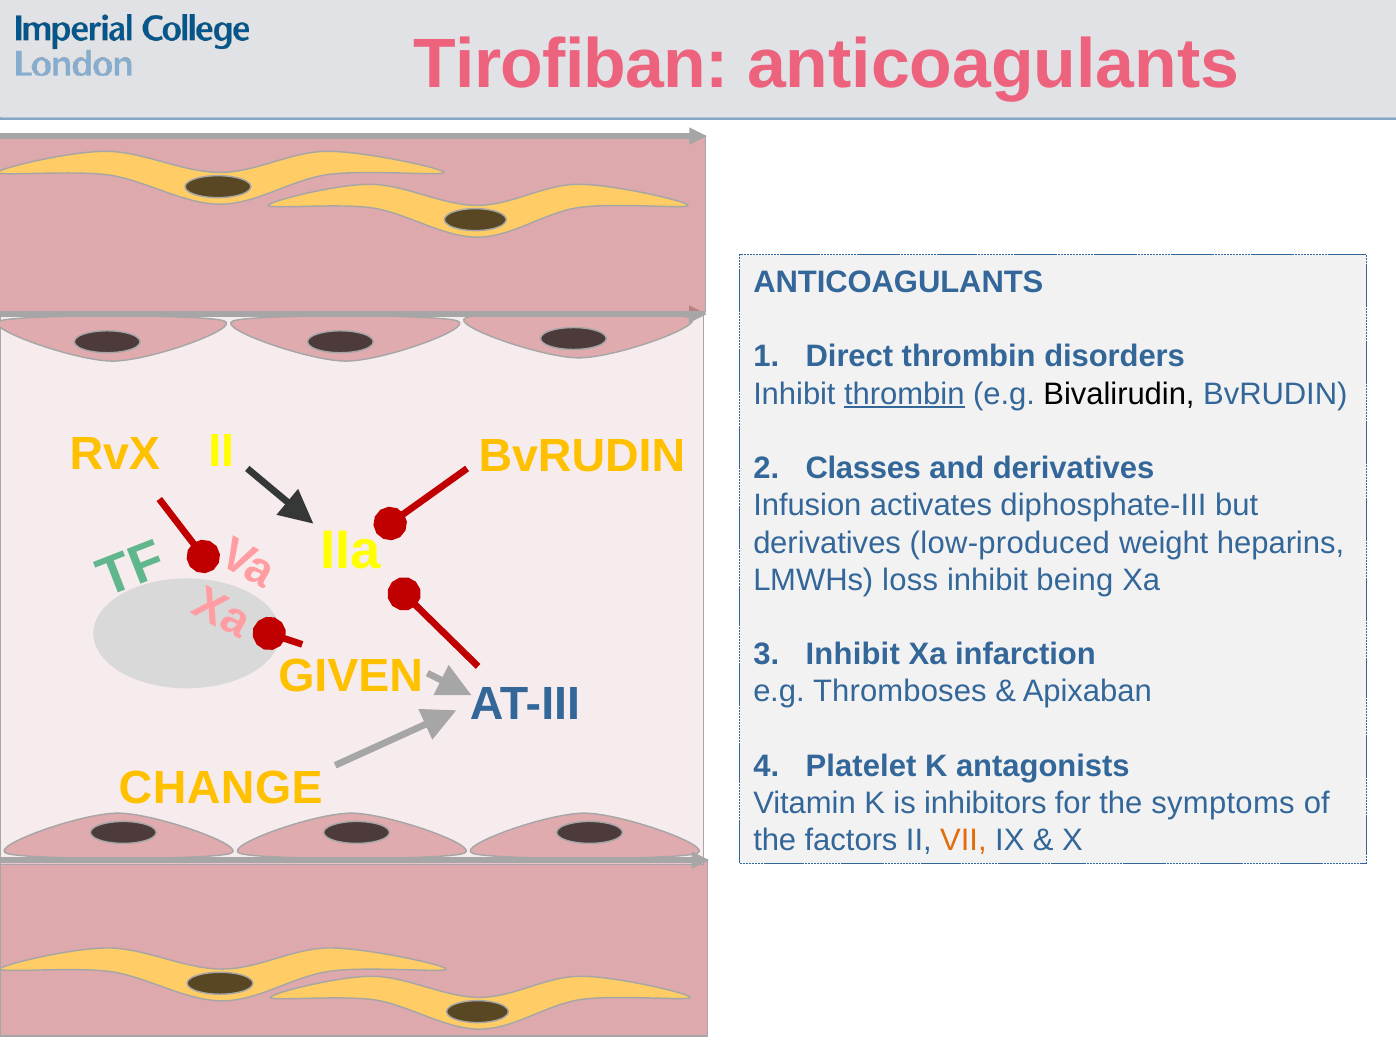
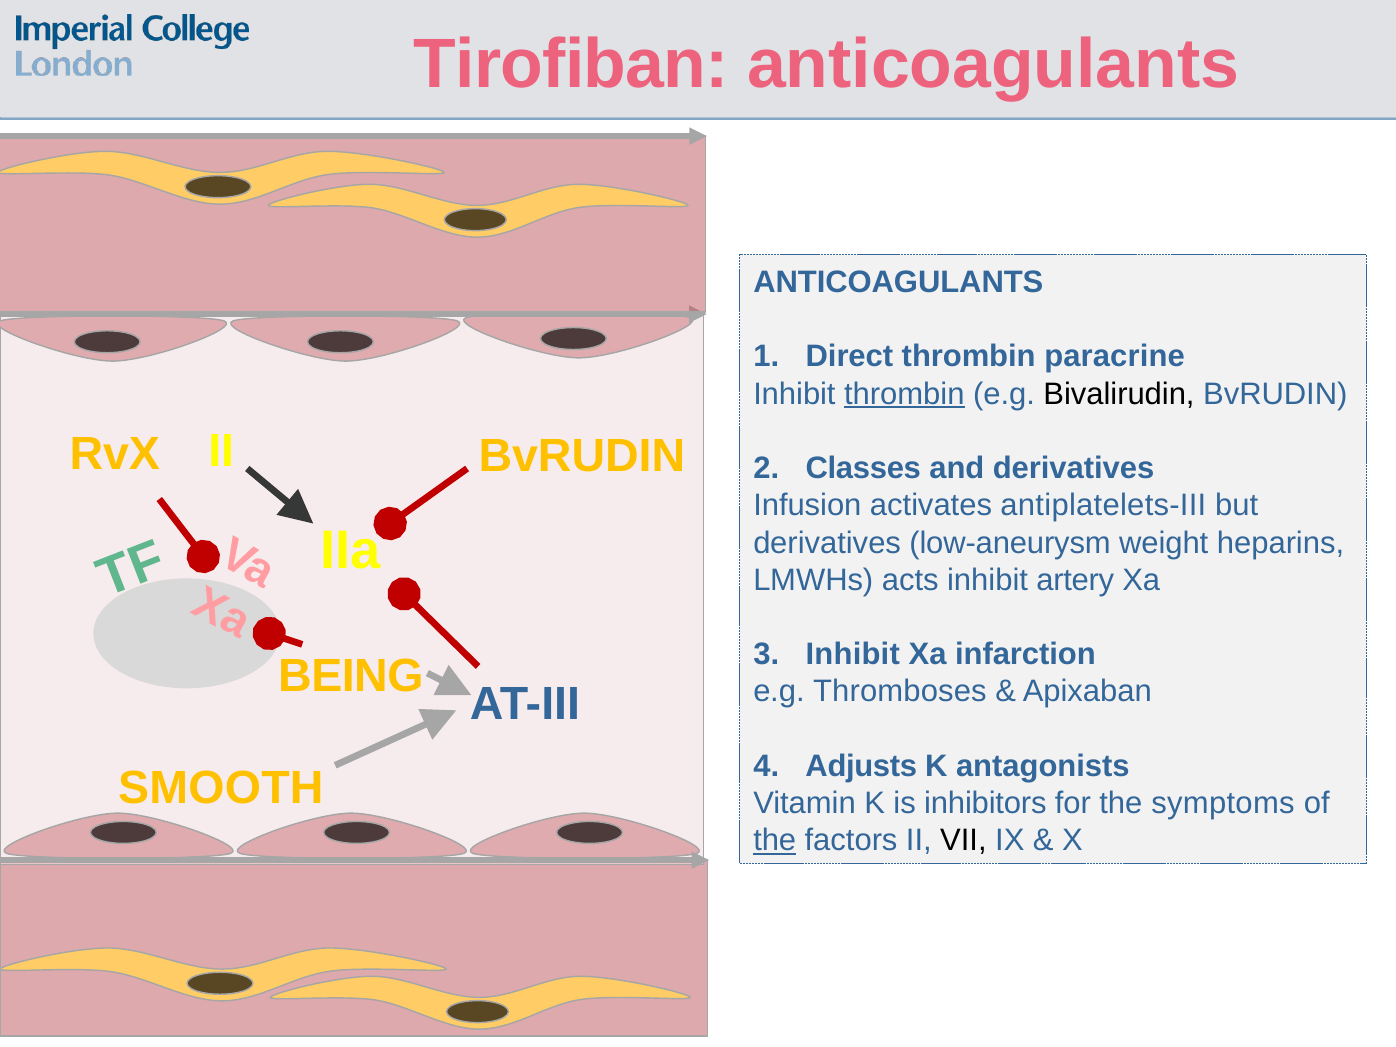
disorders: disorders -> paracrine
diphosphate-III: diphosphate-III -> antiplatelets-III
low-produced: low-produced -> low-aneurysm
loss: loss -> acts
being: being -> artery
GIVEN: GIVEN -> BEING
Platelet: Platelet -> Adjusts
CHANGE: CHANGE -> SMOOTH
the at (775, 840) underline: none -> present
VII colour: orange -> black
